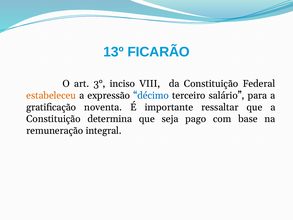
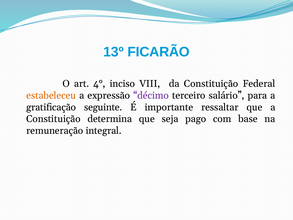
3°: 3° -> 4°
décimo colour: blue -> purple
noventa: noventa -> seguinte
